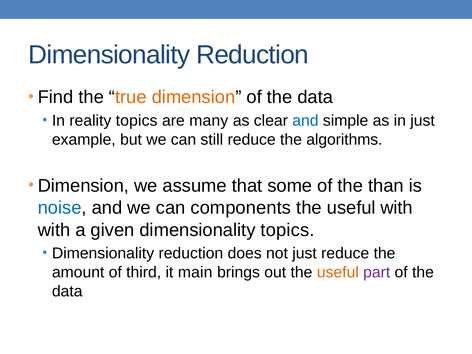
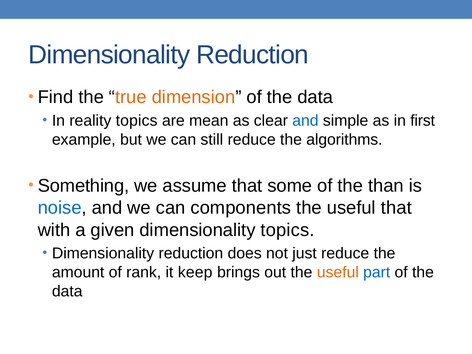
many: many -> mean
in just: just -> first
Dimension at (83, 186): Dimension -> Something
useful with: with -> that
third: third -> rank
main: main -> keep
part colour: purple -> blue
